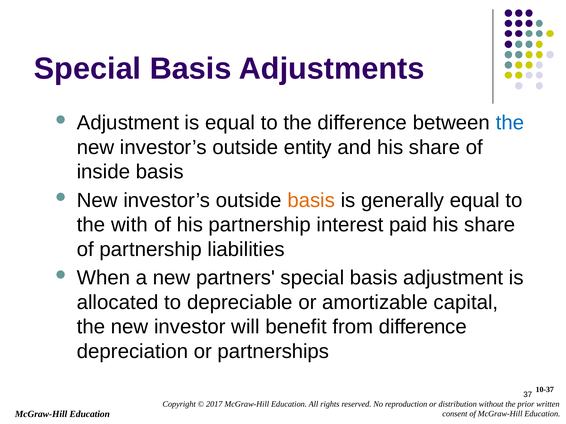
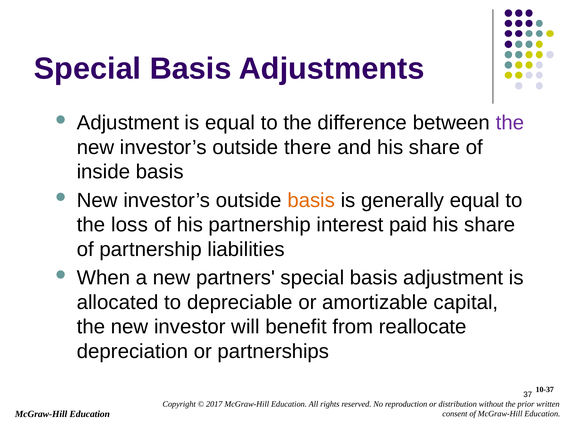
the at (510, 123) colour: blue -> purple
entity: entity -> there
with: with -> loss
from difference: difference -> reallocate
